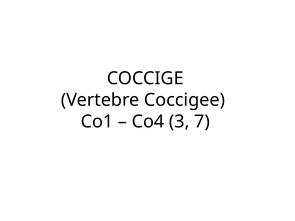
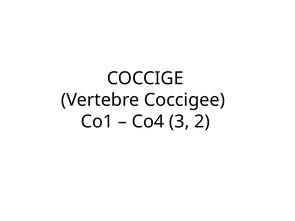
7: 7 -> 2
